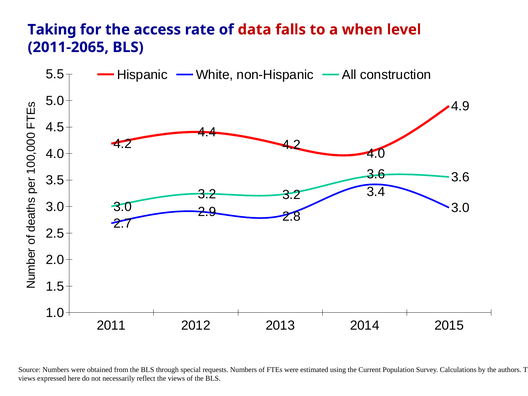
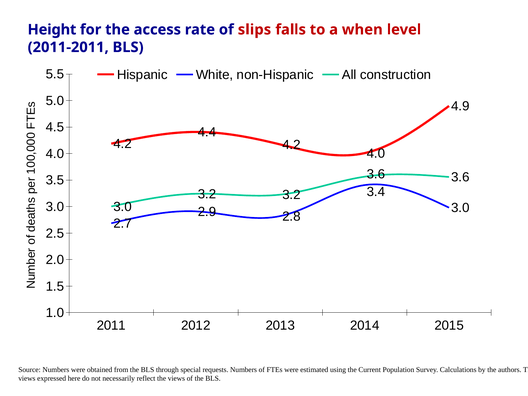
Taking: Taking -> Height
data: data -> slips
2011-2065: 2011-2065 -> 2011-2011
